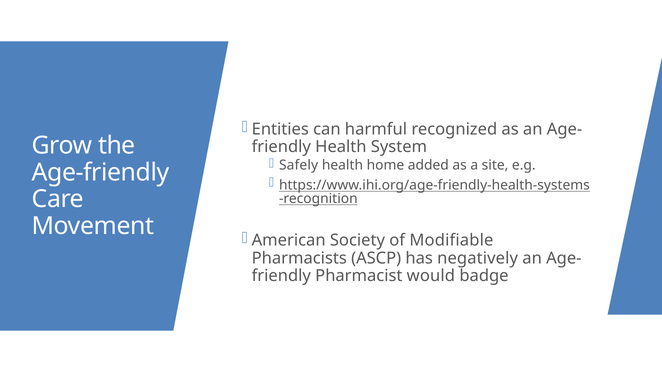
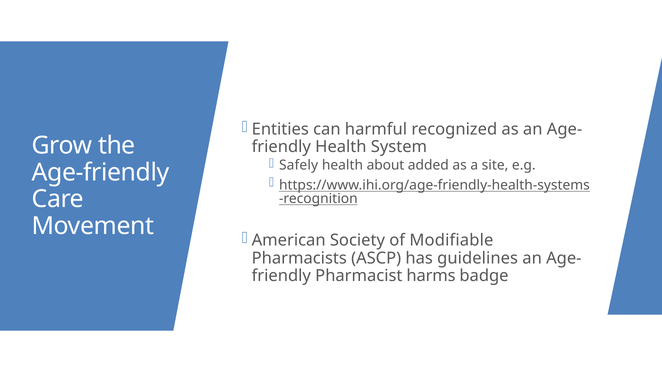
home: home -> about
negatively: negatively -> guidelines
would: would -> harms
